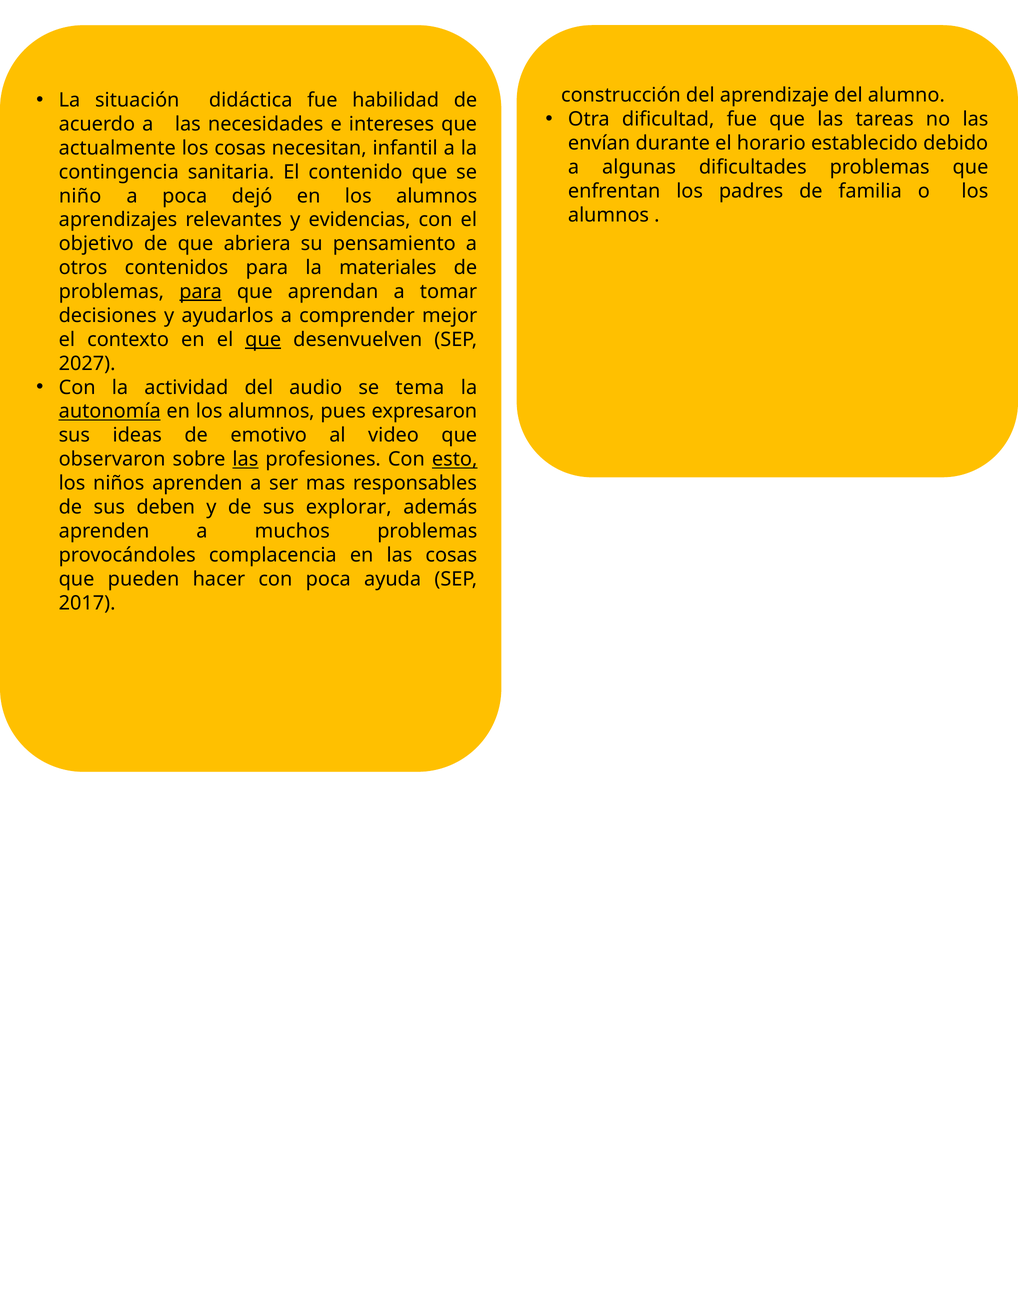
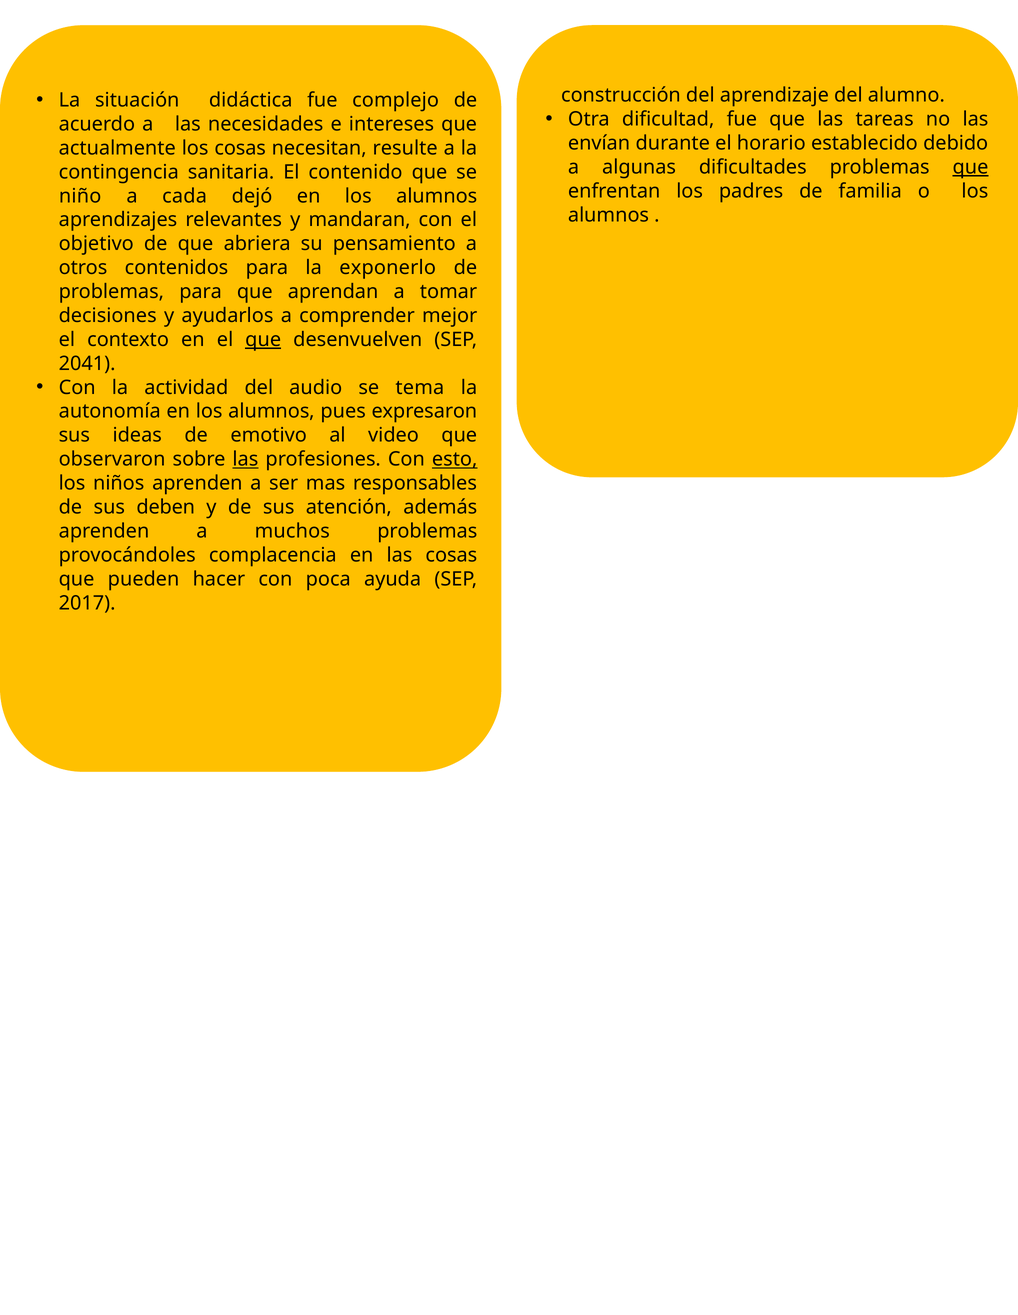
habilidad: habilidad -> complejo
infantil: infantil -> resulte
que at (971, 167) underline: none -> present
a poca: poca -> cada
evidencias: evidencias -> mandaran
materiales: materiales -> exponerlo
para at (201, 292) underline: present -> none
2027: 2027 -> 2041
autonomía underline: present -> none
explorar: explorar -> atención
